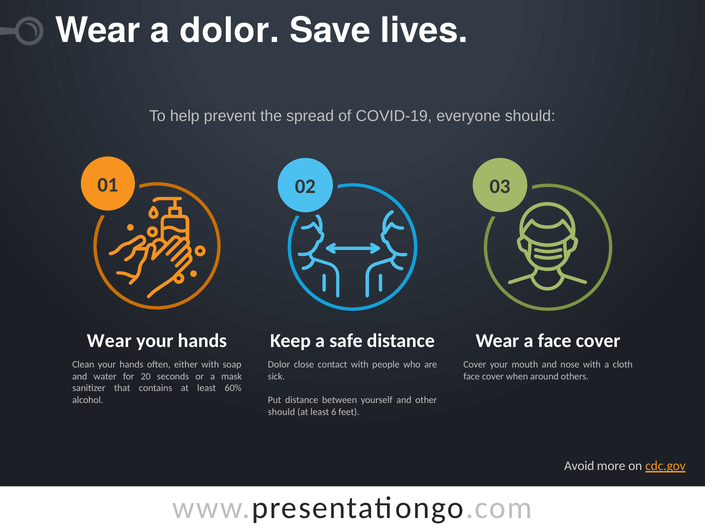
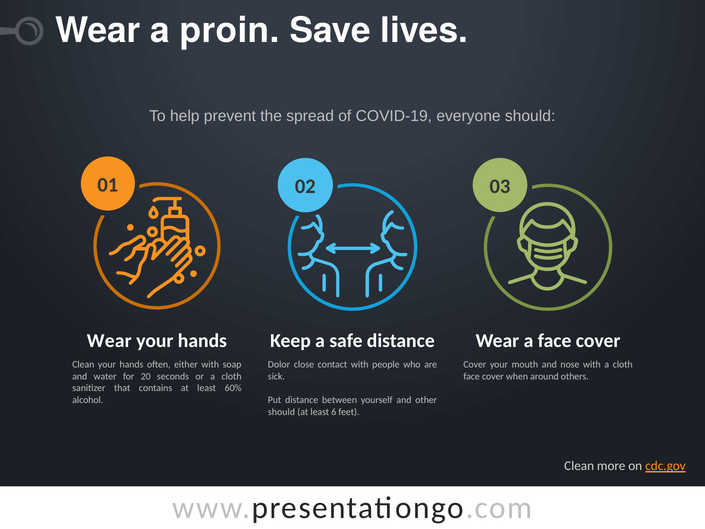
a dolor: dolor -> proin
or a mask: mask -> cloth
Avoid at (579, 466): Avoid -> Clean
